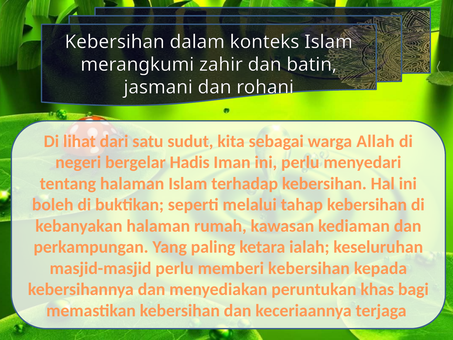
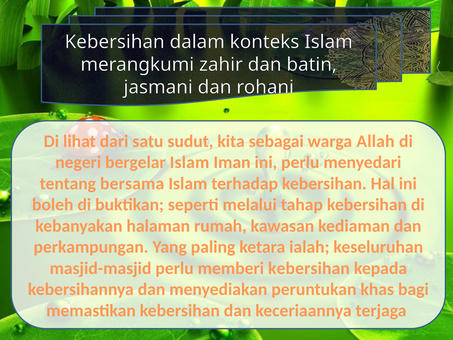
bergelar Hadis: Hadis -> Islam
tentang halaman: halaman -> bersama
